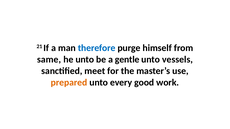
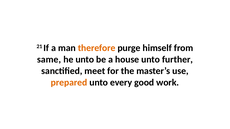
therefore colour: blue -> orange
gentle: gentle -> house
vessels: vessels -> further
